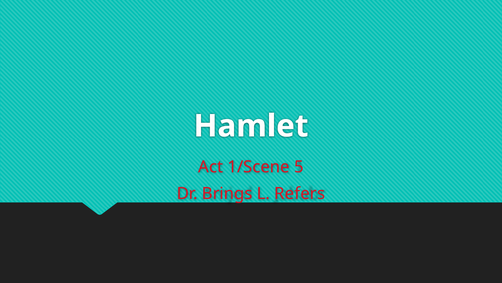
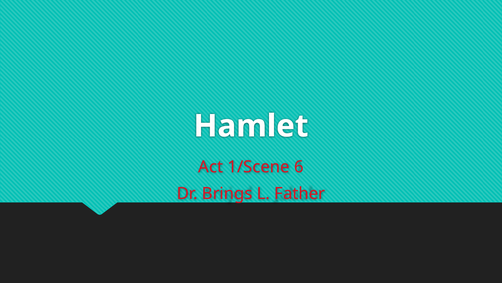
5: 5 -> 6
Refers: Refers -> Father
